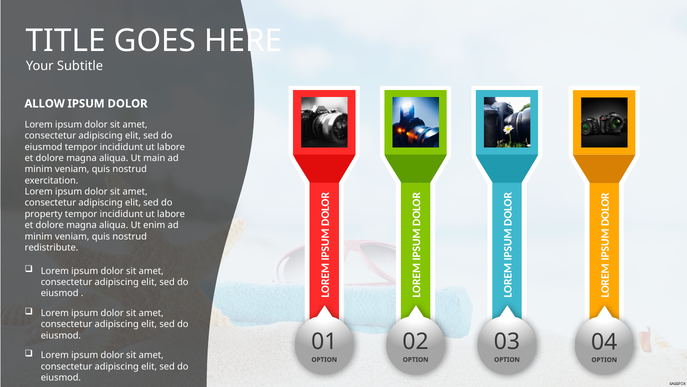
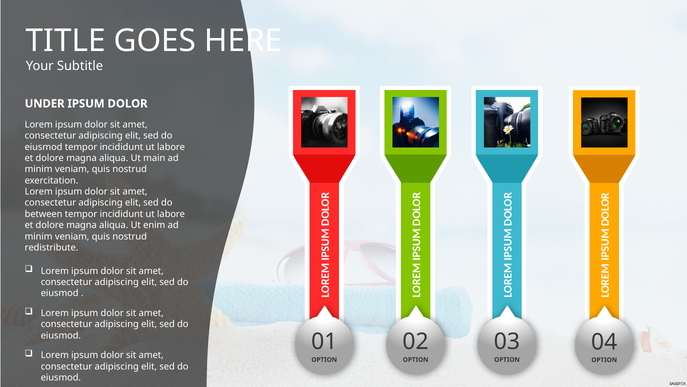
ALLOW: ALLOW -> UNDER
property: property -> between
